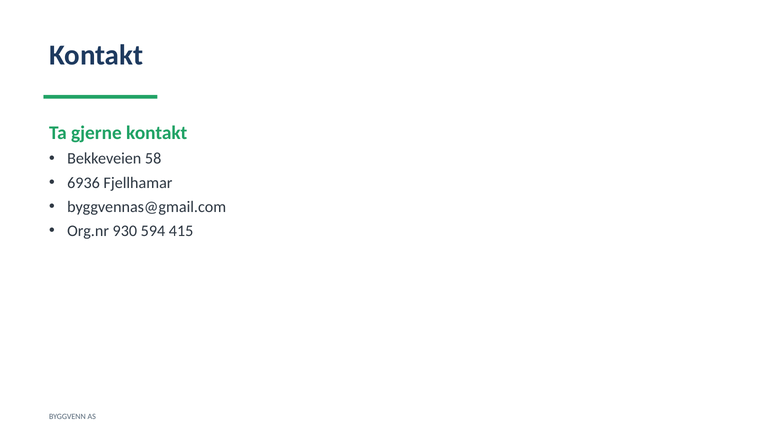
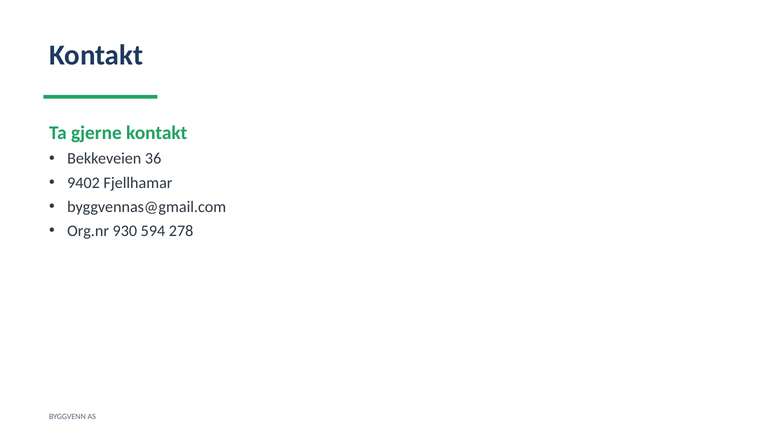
58: 58 -> 36
6936: 6936 -> 9402
415: 415 -> 278
